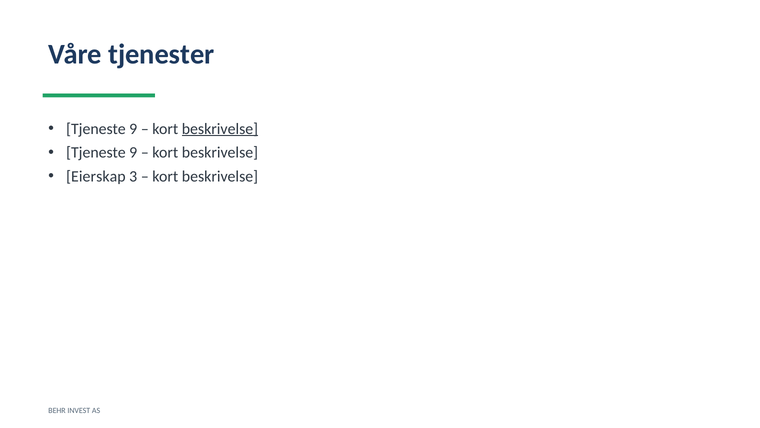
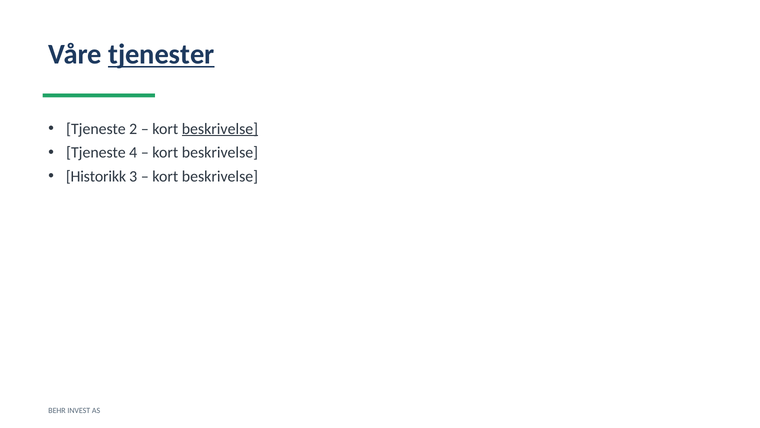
tjenester underline: none -> present
9 at (133, 129): 9 -> 2
9 at (133, 152): 9 -> 4
Eierskap: Eierskap -> Historikk
